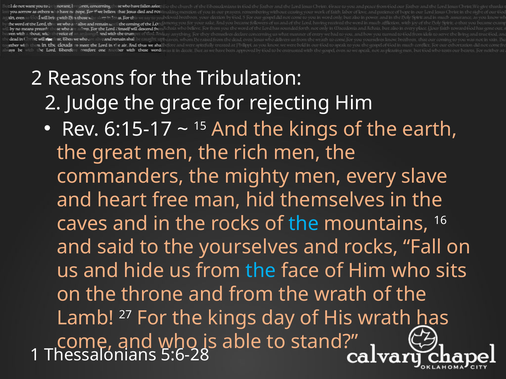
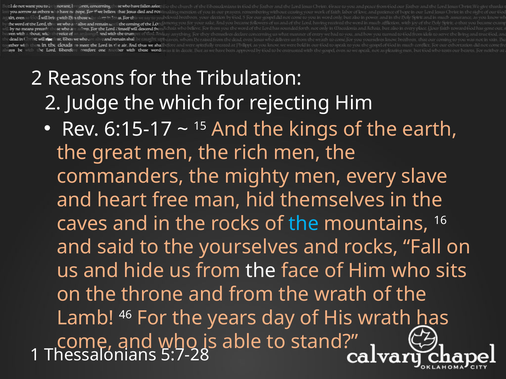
grace: grace -> which
the at (261, 271) colour: light blue -> white
27: 27 -> 46
For the kings: kings -> years
5:6-28: 5:6-28 -> 5:7-28
